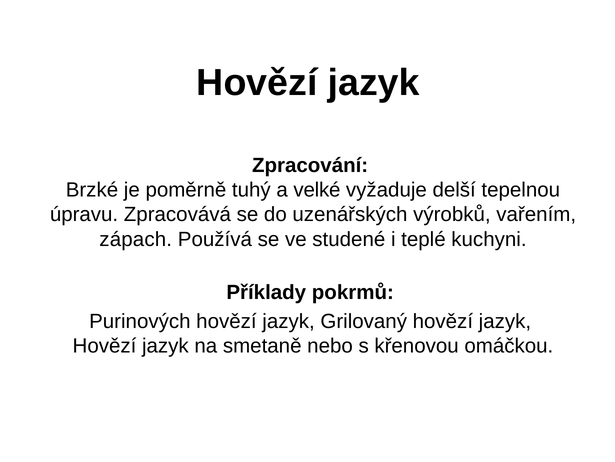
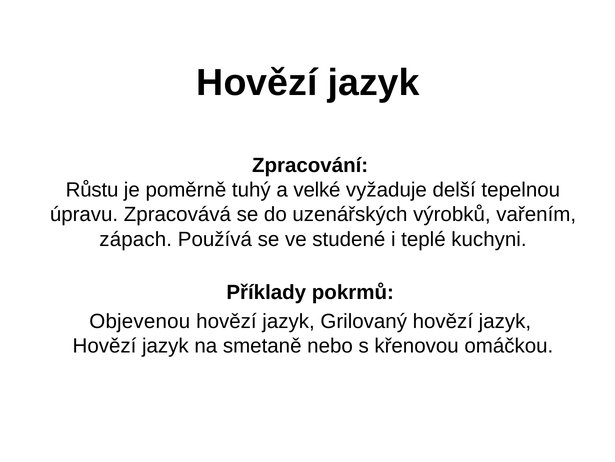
Brzké: Brzké -> Růstu
Purinových: Purinových -> Objevenou
